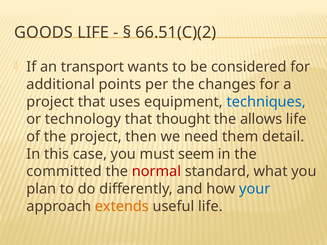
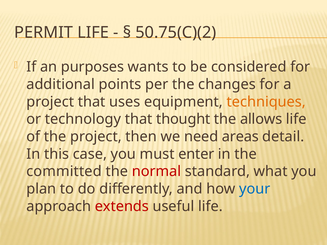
GOODS: GOODS -> PERMIT
66.51(C)(2: 66.51(C)(2 -> 50.75(C)(2
transport: transport -> purposes
techniques colour: blue -> orange
them: them -> areas
seem: seem -> enter
extends colour: orange -> red
